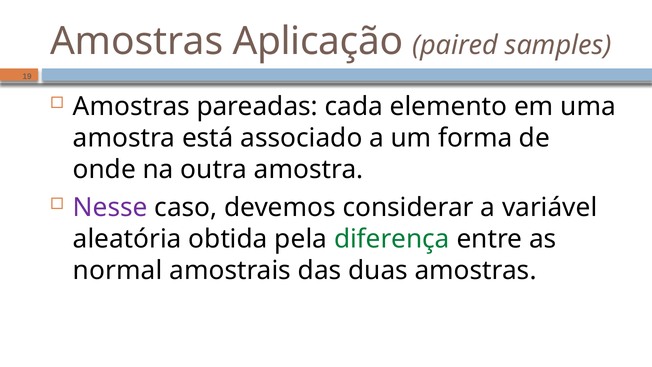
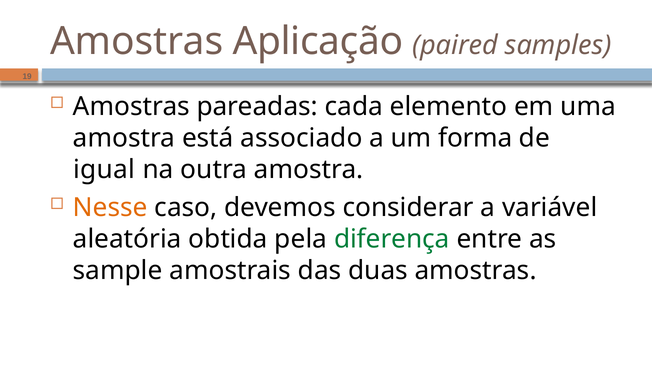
onde: onde -> igual
Nesse colour: purple -> orange
normal: normal -> sample
